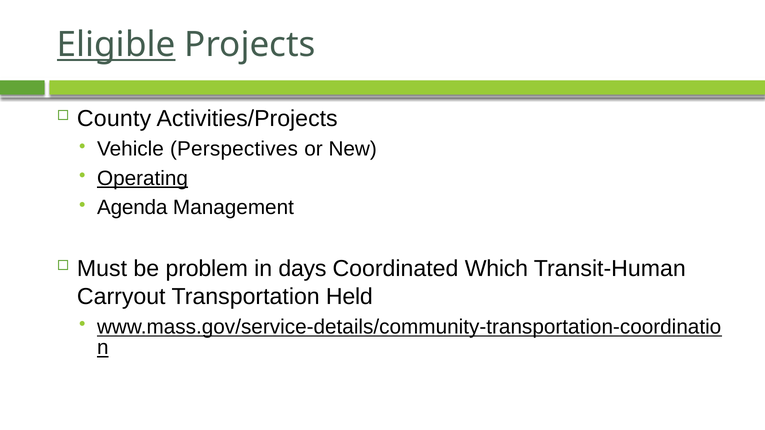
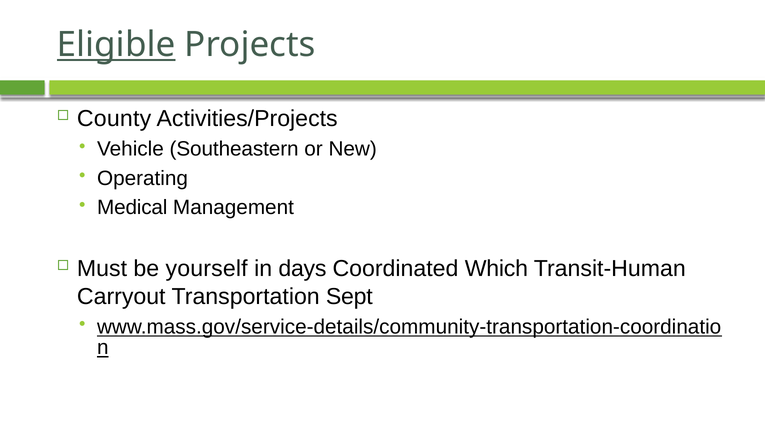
Perspectives: Perspectives -> Southeastern
Operating underline: present -> none
Agenda: Agenda -> Medical
problem: problem -> yourself
Held: Held -> Sept
